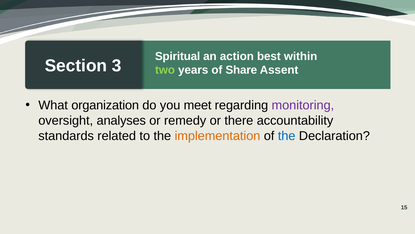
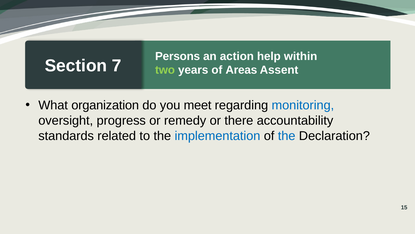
Spiritual: Spiritual -> Persons
best: best -> help
3: 3 -> 7
Share: Share -> Areas
monitoring colour: purple -> blue
analyses: analyses -> progress
implementation colour: orange -> blue
